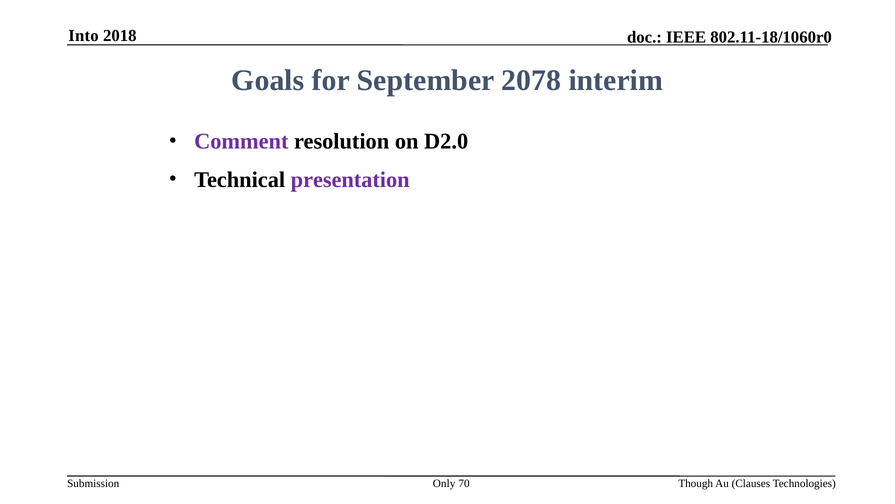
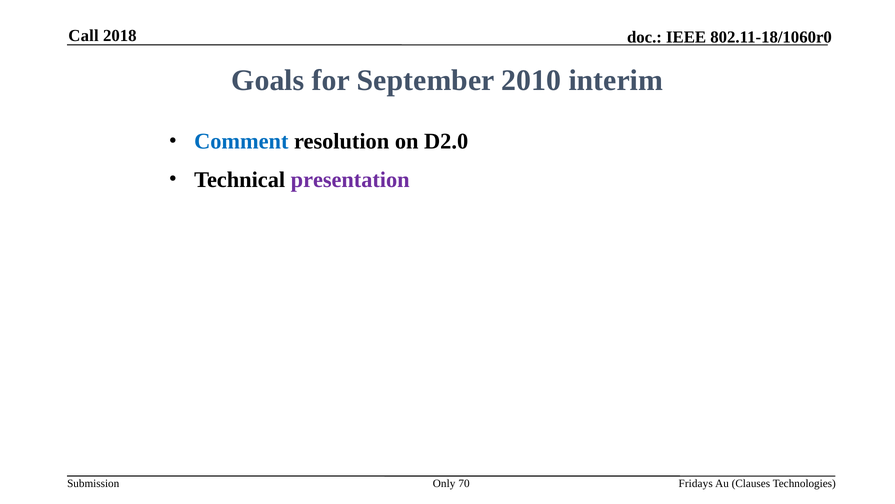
Into: Into -> Call
2078: 2078 -> 2010
Comment colour: purple -> blue
Though: Though -> Fridays
